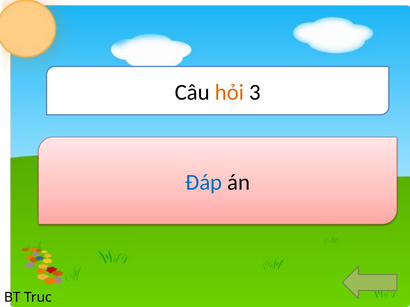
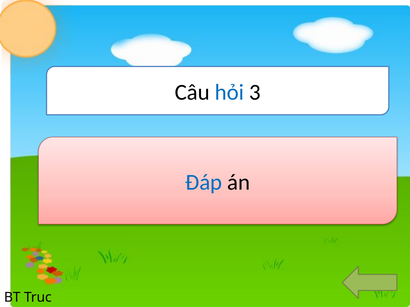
hỏi colour: orange -> blue
